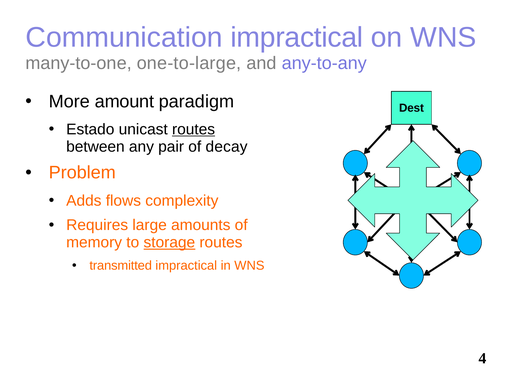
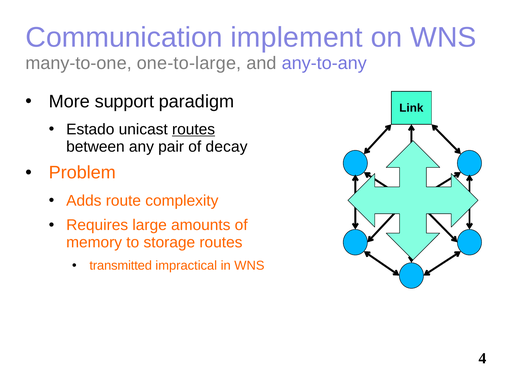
Communication impractical: impractical -> implement
amount: amount -> support
Dest: Dest -> Link
flows: flows -> route
storage underline: present -> none
